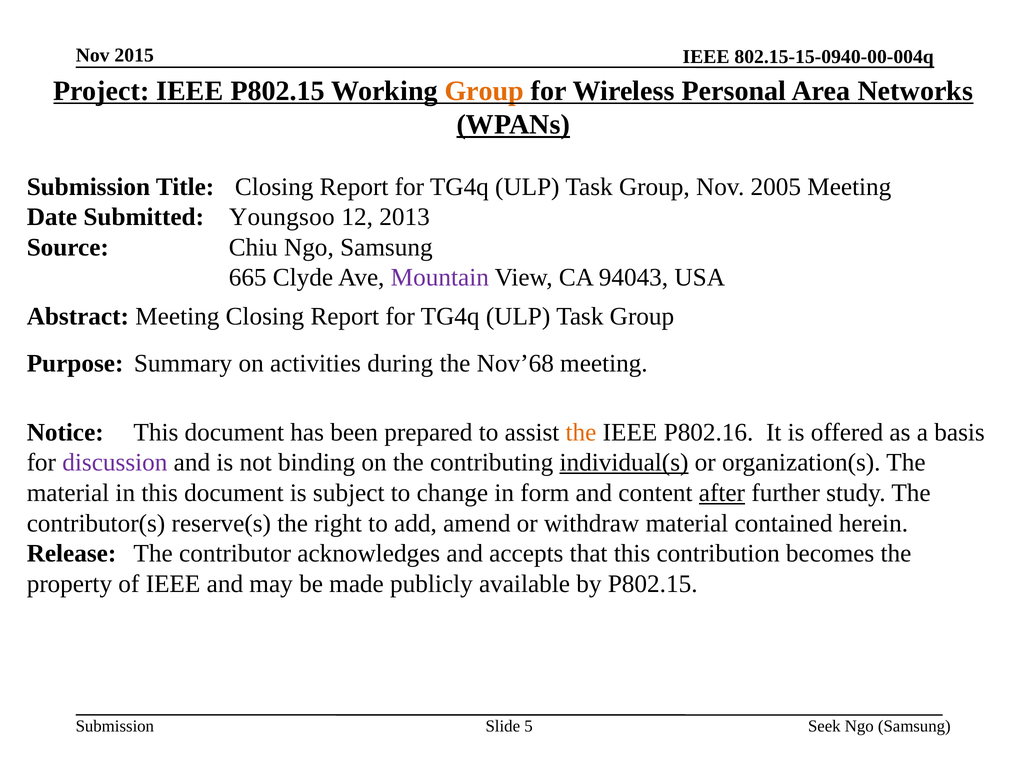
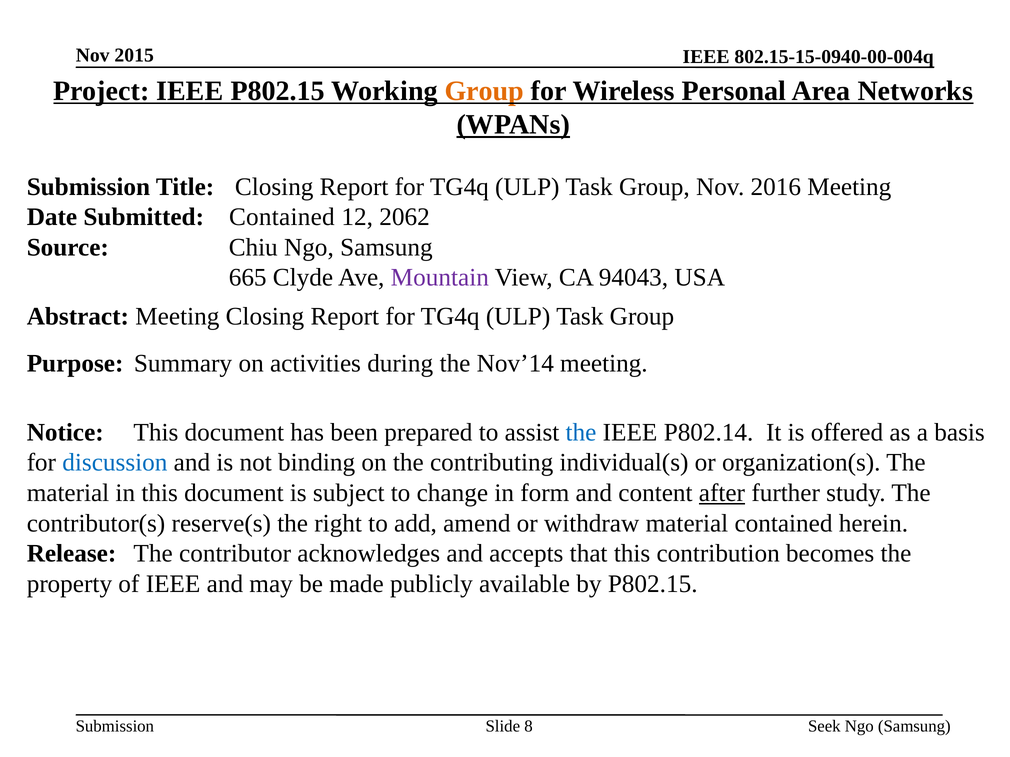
2005: 2005 -> 2016
Submitted Youngsoo: Youngsoo -> Contained
2013: 2013 -> 2062
Nov’68: Nov’68 -> Nov’14
the at (581, 433) colour: orange -> blue
P802.16: P802.16 -> P802.14
discussion colour: purple -> blue
individual(s underline: present -> none
5: 5 -> 8
